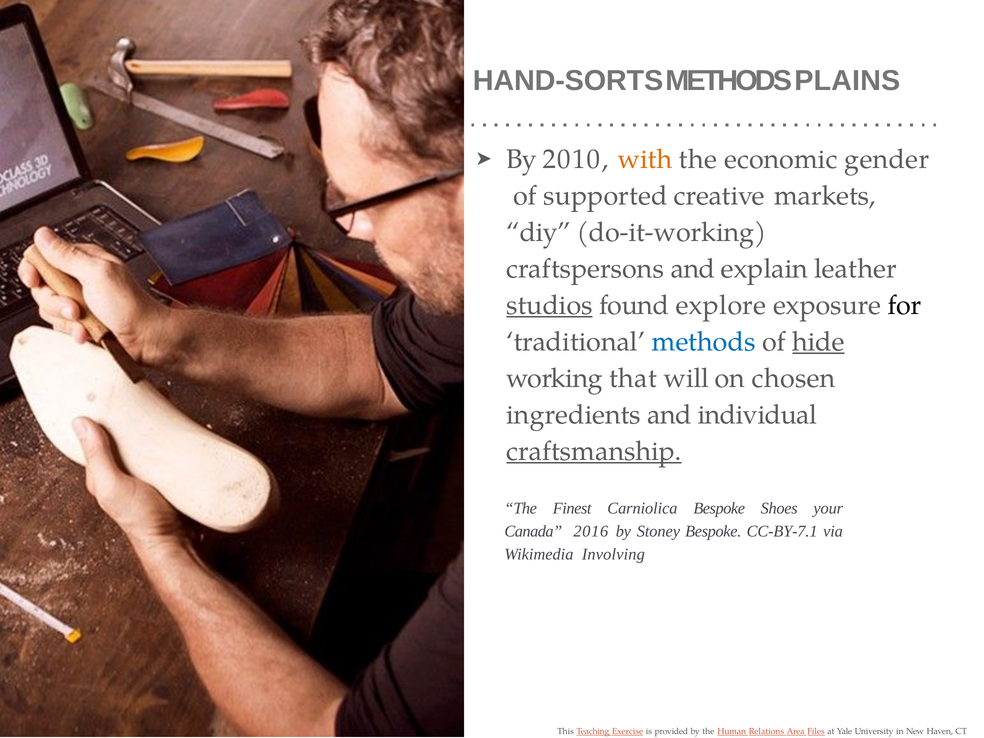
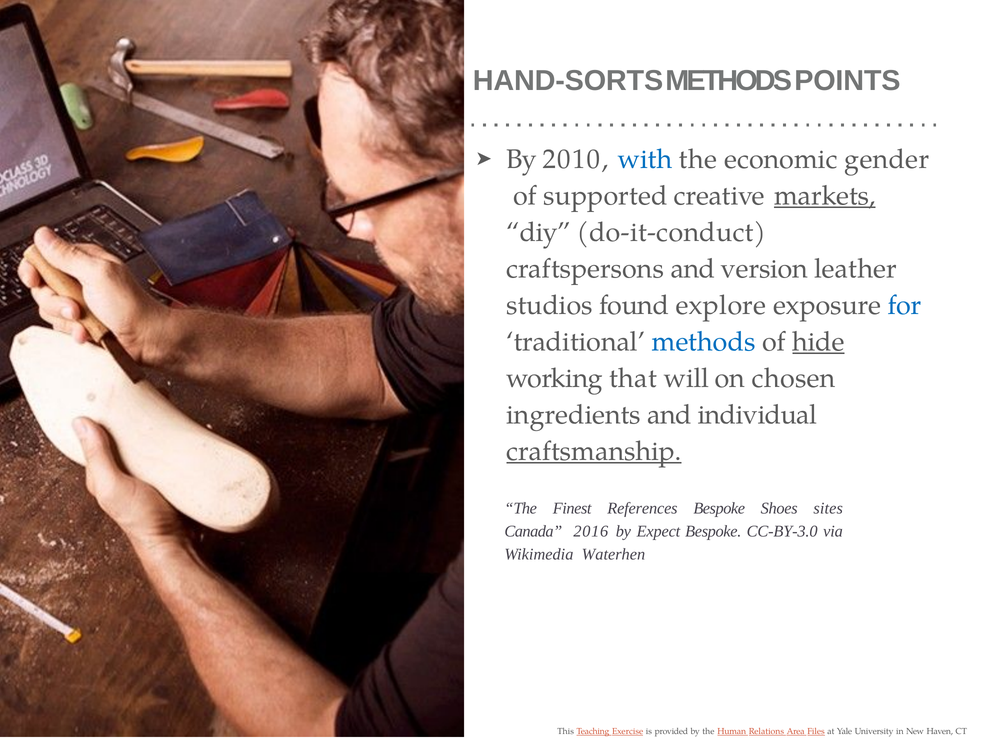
PLAINS: PLAINS -> POINTS
with colour: orange -> blue
markets underline: none -> present
do-it-working: do-it-working -> do-it-conduct
explain: explain -> version
studios underline: present -> none
for colour: black -> blue
Carniolica: Carniolica -> References
your: your -> sites
Stoney: Stoney -> Expect
CC-BY-7.1: CC-BY-7.1 -> CC-BY-3.0
Involving: Involving -> Waterhen
